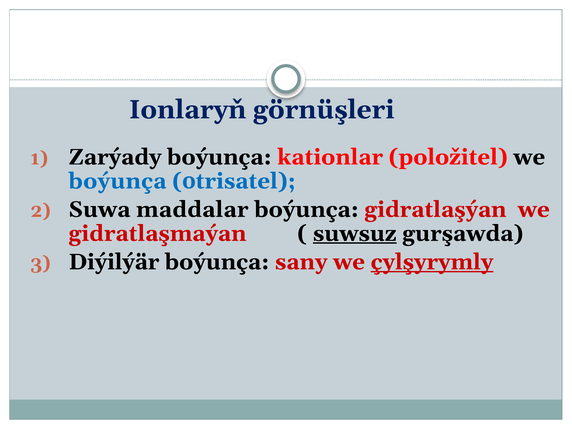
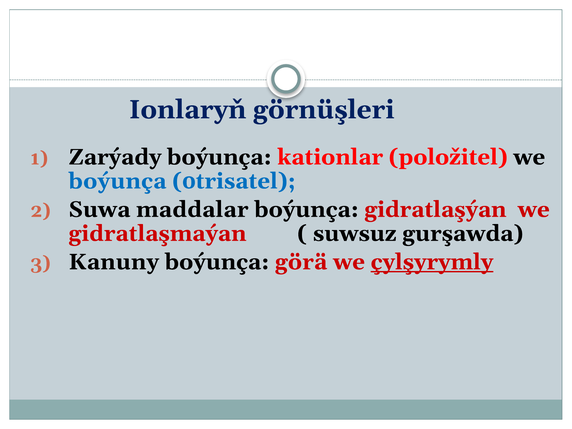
suwsuz underline: present -> none
Diýilýär: Diýilýär -> Kanuny
sany: sany -> görä
